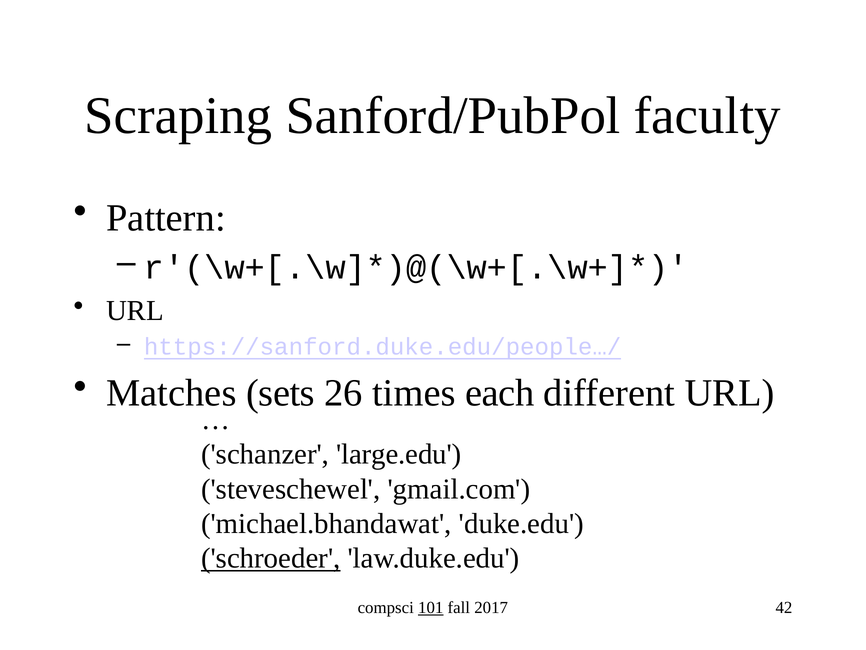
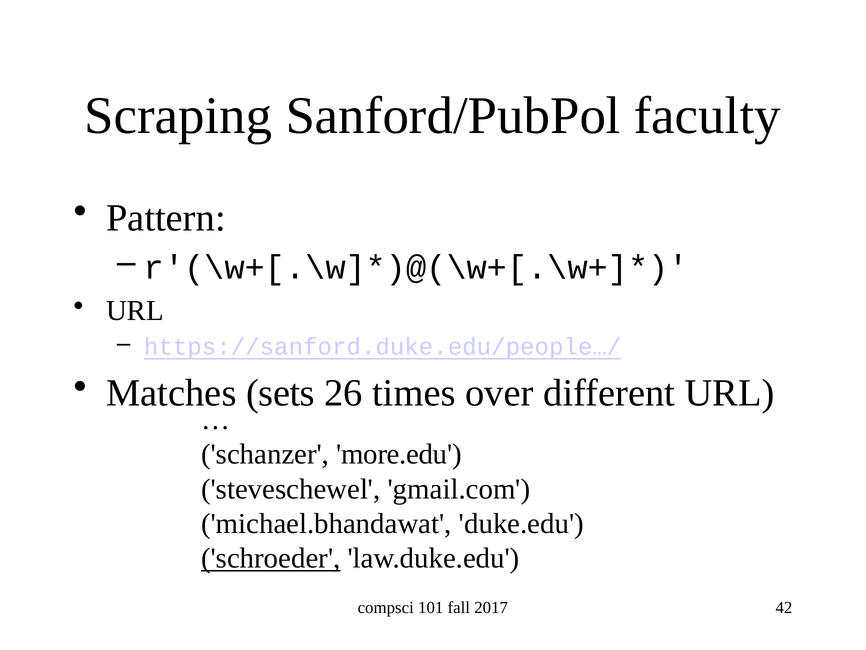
each: each -> over
large.edu: large.edu -> more.edu
101 underline: present -> none
